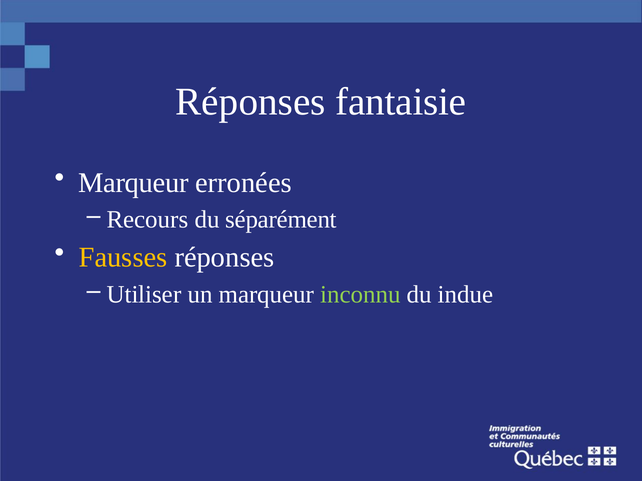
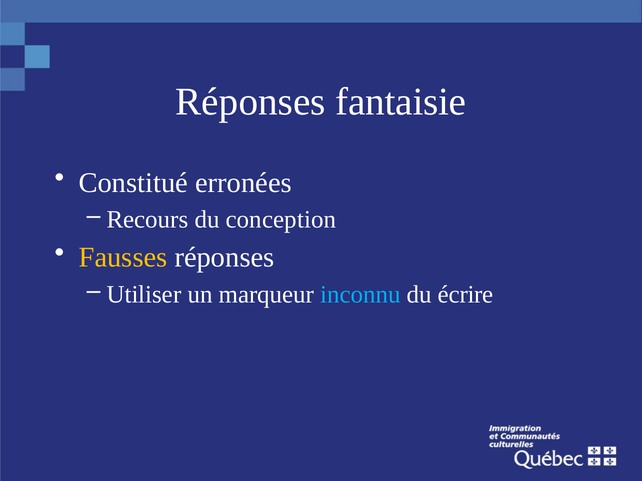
Marqueur at (133, 183): Marqueur -> Constitué
séparément: séparément -> conception
inconnu colour: light green -> light blue
indue: indue -> écrire
